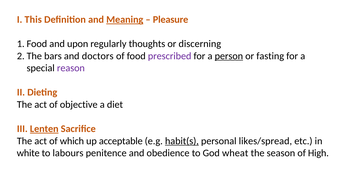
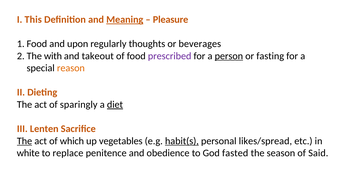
discerning: discerning -> beverages
bars: bars -> with
doctors: doctors -> takeout
reason colour: purple -> orange
objective: objective -> sparingly
diet underline: none -> present
Lenten underline: present -> none
The at (25, 141) underline: none -> present
acceptable: acceptable -> vegetables
labours: labours -> replace
wheat: wheat -> fasted
High: High -> Said
